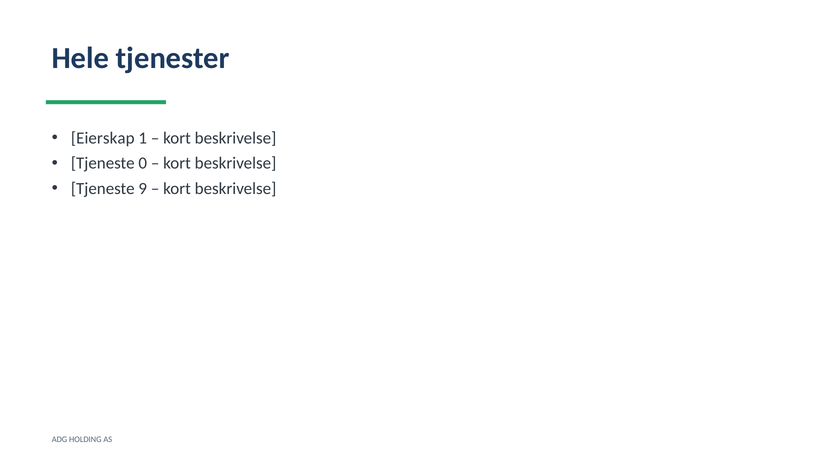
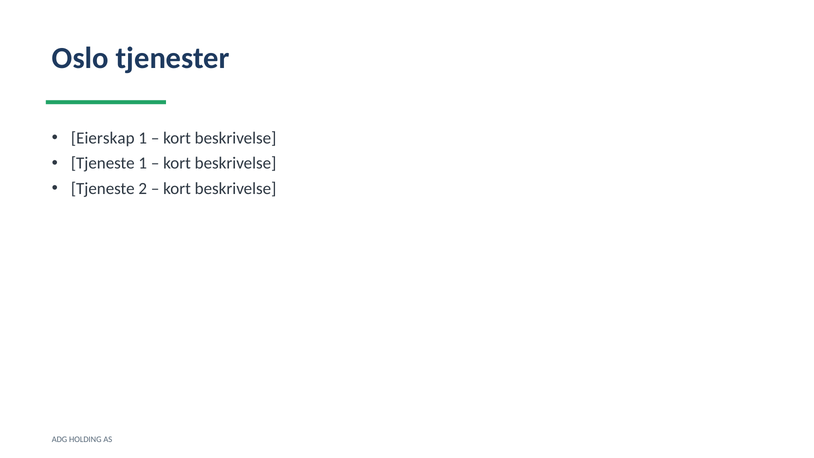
Hele: Hele -> Oslo
Tjeneste 0: 0 -> 1
9: 9 -> 2
